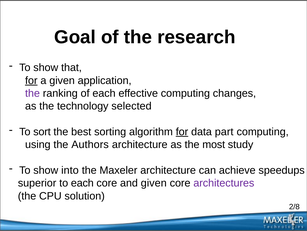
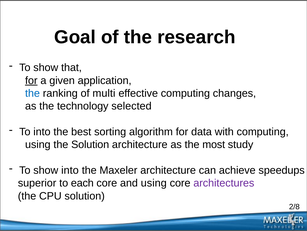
the at (33, 93) colour: purple -> blue
of each: each -> multi
To sort: sort -> into
for at (182, 131) underline: present -> none
part: part -> with
the Authors: Authors -> Solution
and given: given -> using
